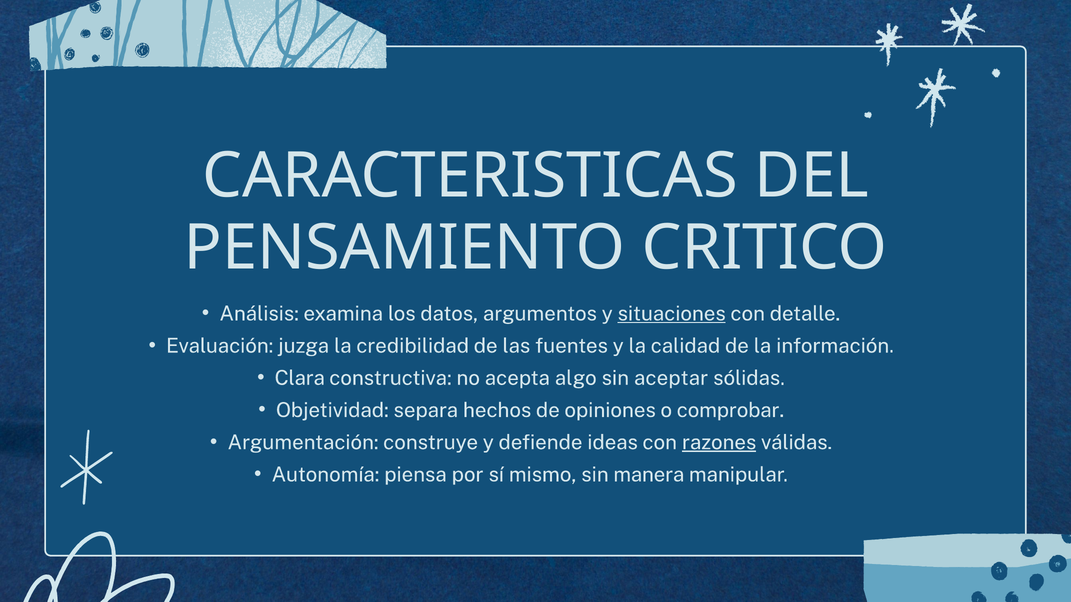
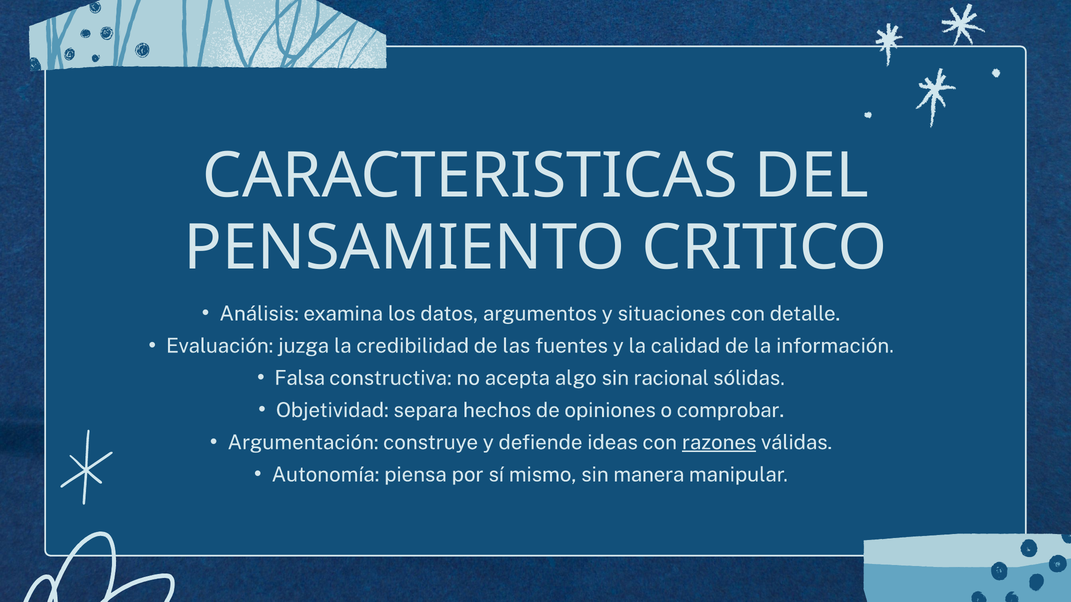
situaciones underline: present -> none
Clara: Clara -> Falsa
aceptar: aceptar -> racional
